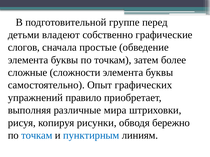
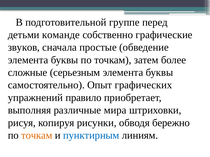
владеют: владеют -> команде
слогов: слогов -> звуков
сложности: сложности -> серьезным
точкам at (37, 136) colour: blue -> orange
